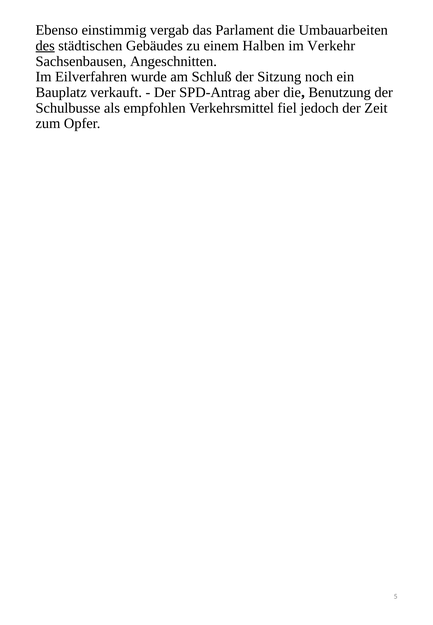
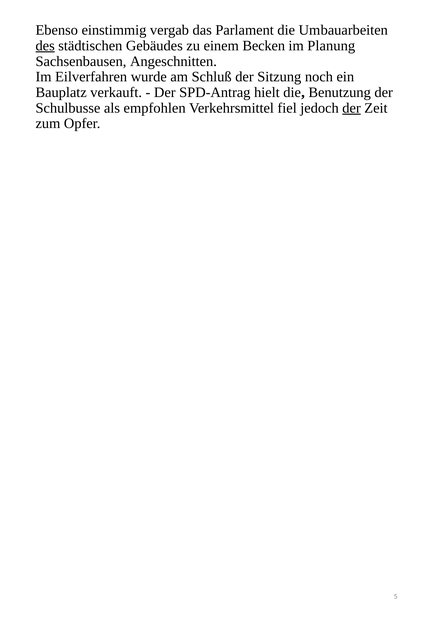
Halben: Halben -> Becken
Verkehr: Verkehr -> Planung
aber: aber -> hielt
der at (352, 108) underline: none -> present
